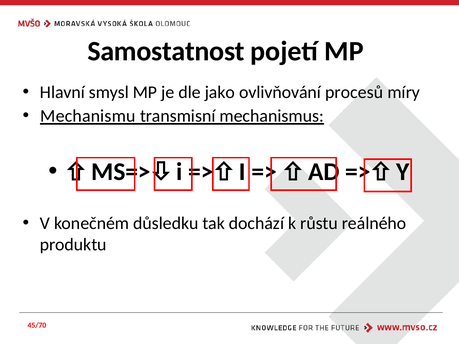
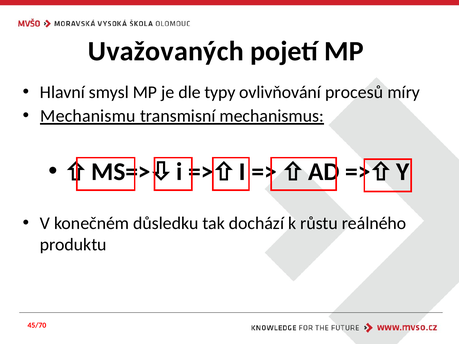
Samostatnost: Samostatnost -> Uvažovaných
jako: jako -> typy
